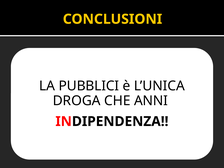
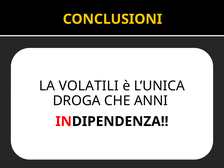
PUBBLICI: PUBBLICI -> VOLATILI
